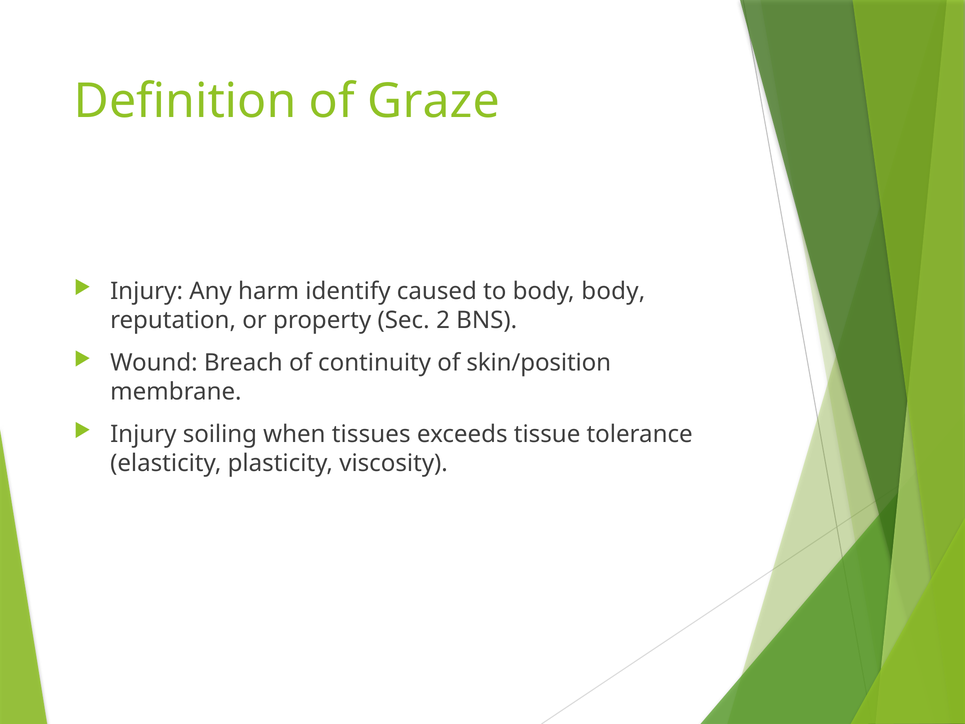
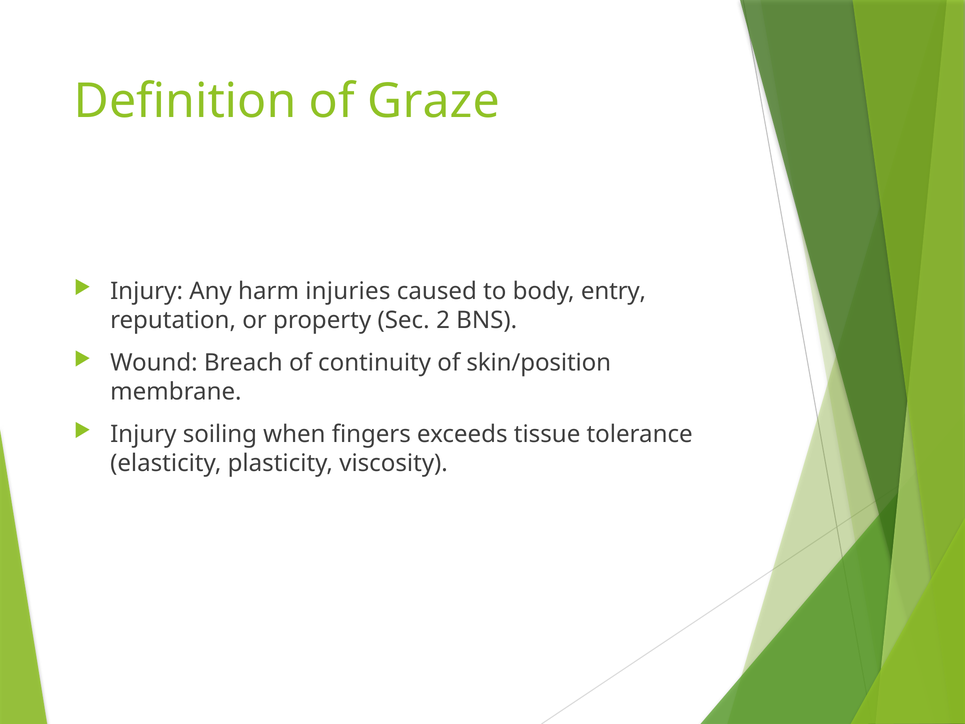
identify: identify -> injuries
body body: body -> entry
tissues: tissues -> fingers
